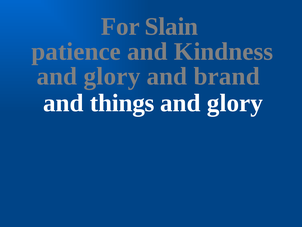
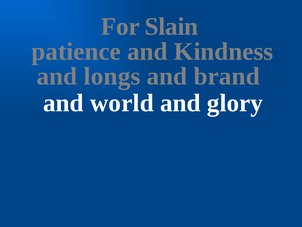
glory at (112, 76): glory -> longs
things: things -> world
